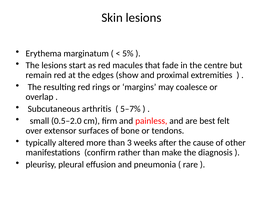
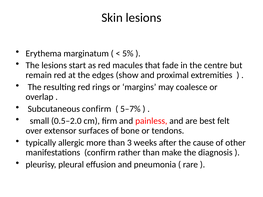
Subcutaneous arthritis: arthritis -> confirm
altered: altered -> allergic
